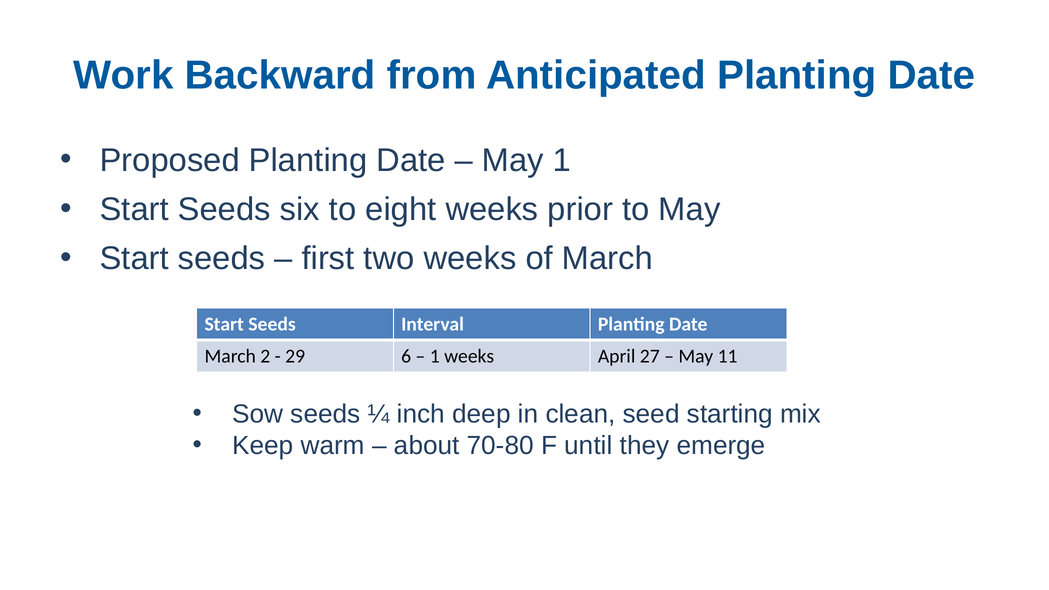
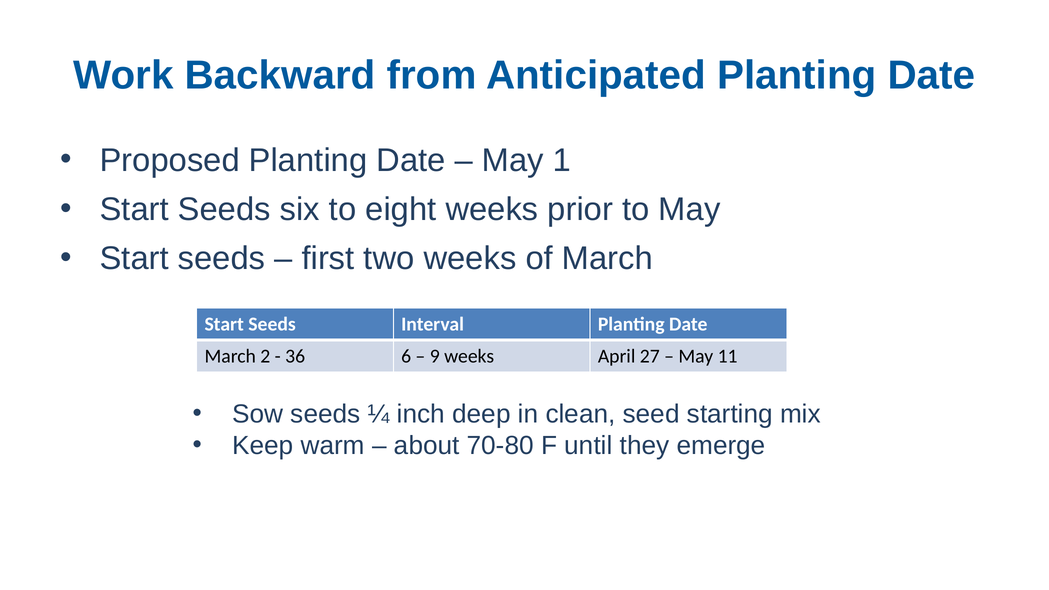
29: 29 -> 36
1 at (435, 356): 1 -> 9
